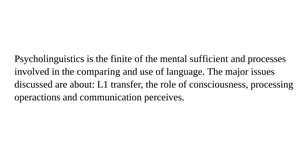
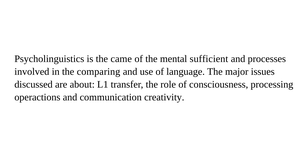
finite: finite -> came
perceives: perceives -> creativity
